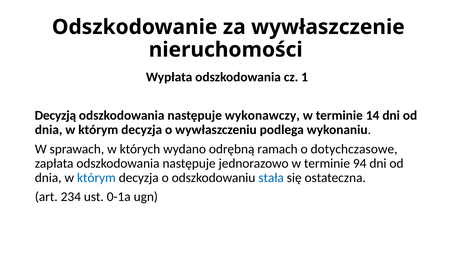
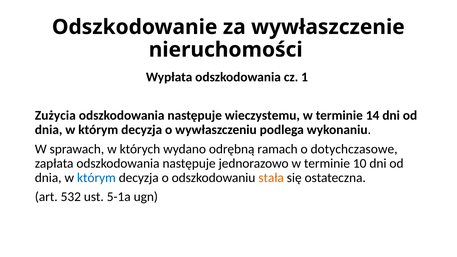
Decyzją: Decyzją -> Zużycia
wykonawczy: wykonawczy -> wieczystemu
94: 94 -> 10
stała colour: blue -> orange
234: 234 -> 532
0-1a: 0-1a -> 5-1a
